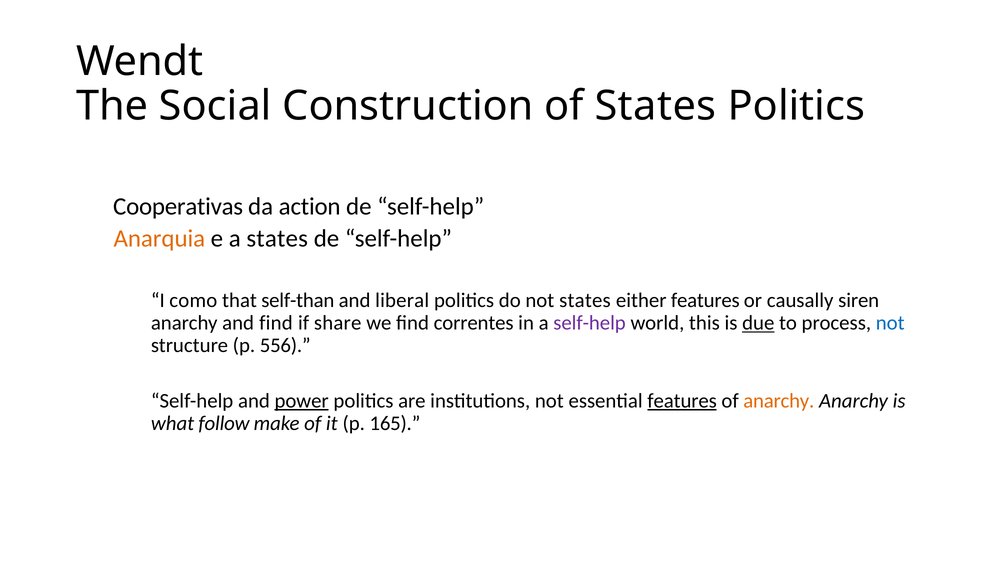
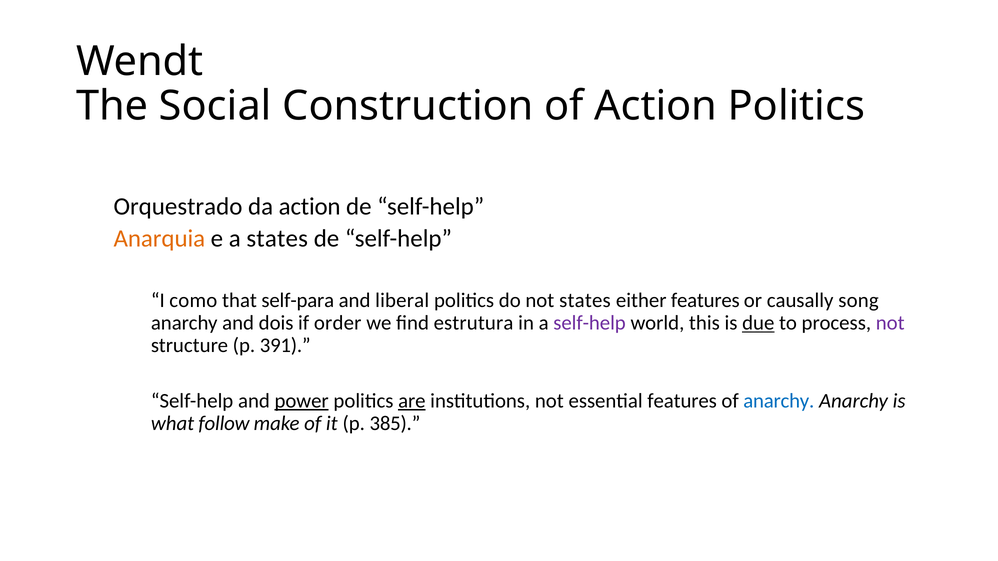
of States: States -> Action
Cooperativas: Cooperativas -> Orquestrado
self-than: self-than -> self-para
siren: siren -> song
and find: find -> dois
share: share -> order
correntes: correntes -> estrutura
not at (890, 323) colour: blue -> purple
556: 556 -> 391
are underline: none -> present
features at (682, 401) underline: present -> none
anarchy at (779, 401) colour: orange -> blue
165: 165 -> 385
